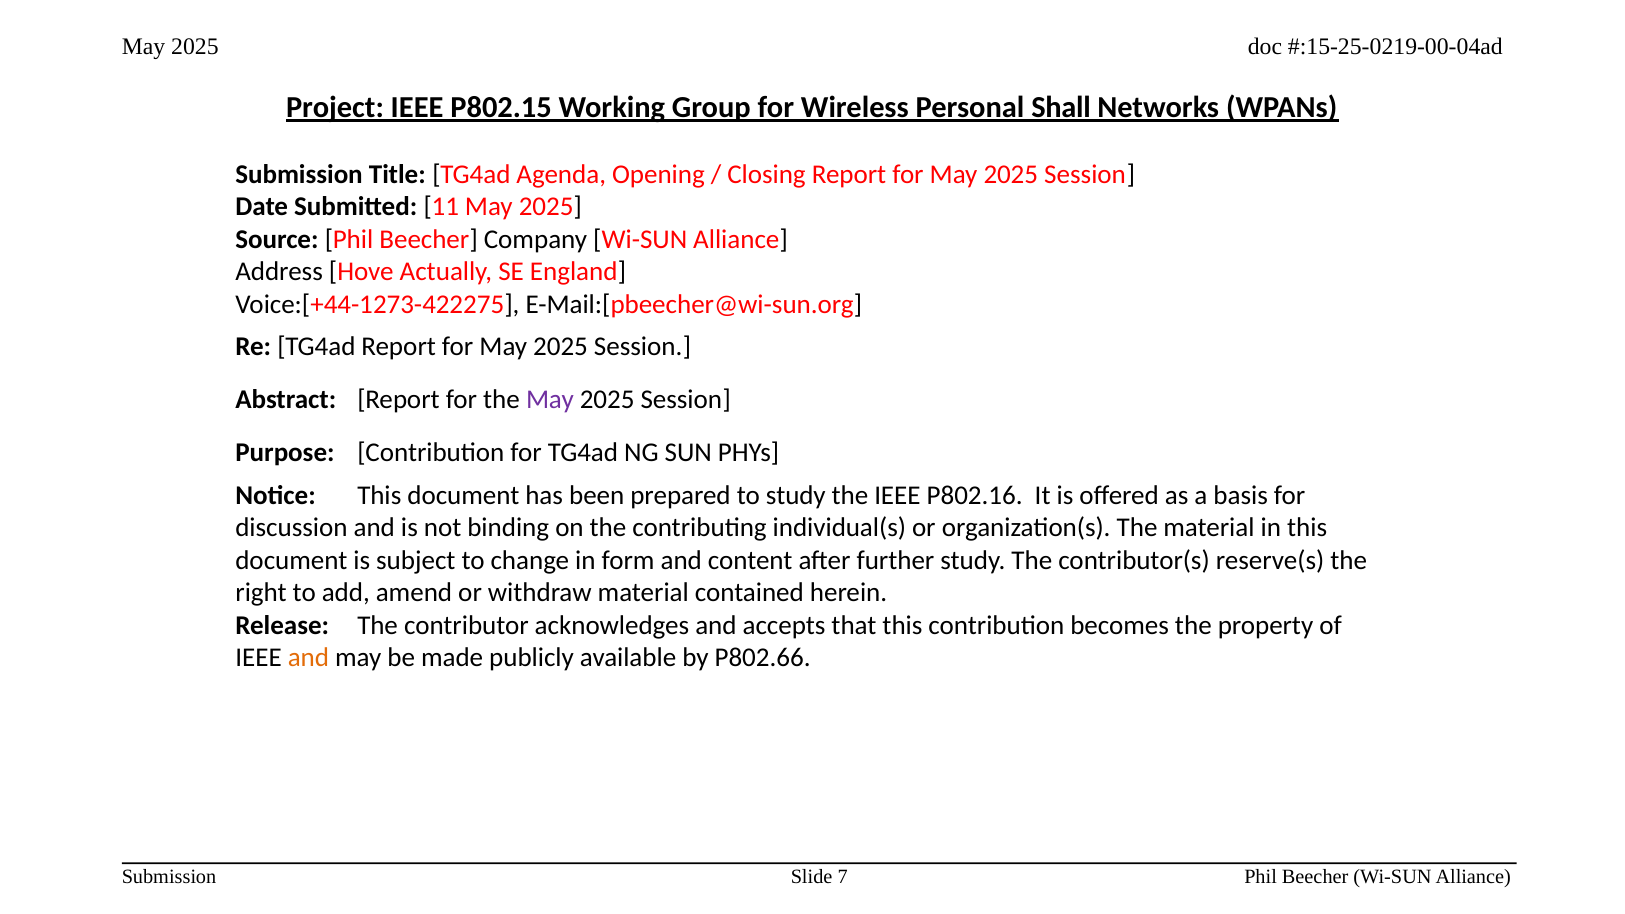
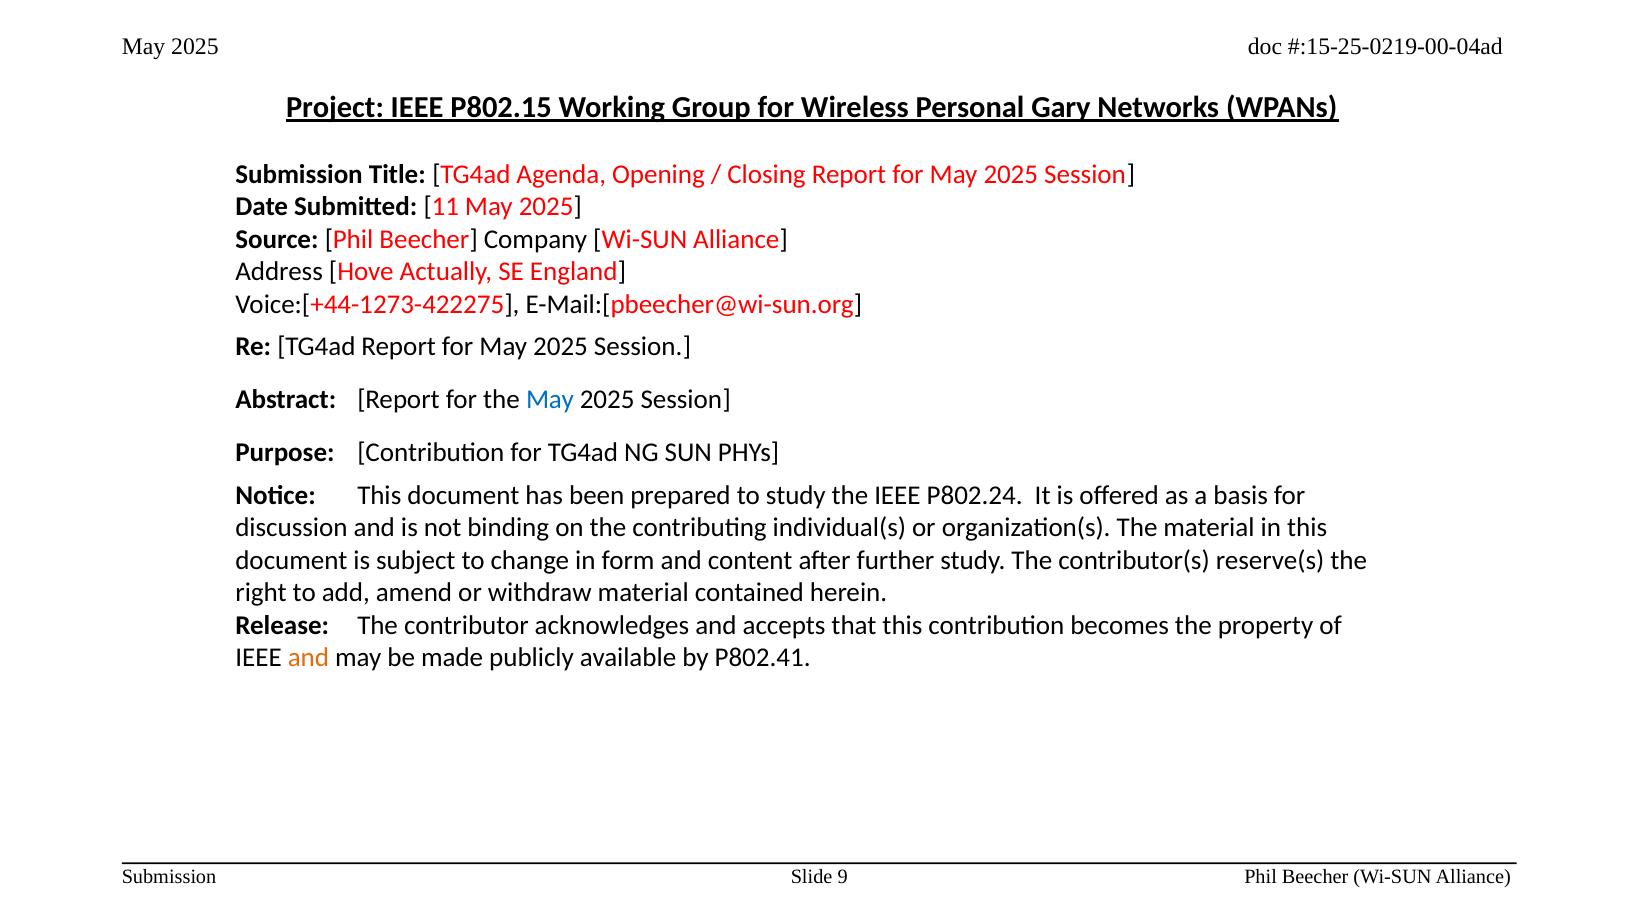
Shall: Shall -> Gary
May at (550, 400) colour: purple -> blue
P802.16: P802.16 -> P802.24
P802.66: P802.66 -> P802.41
7: 7 -> 9
